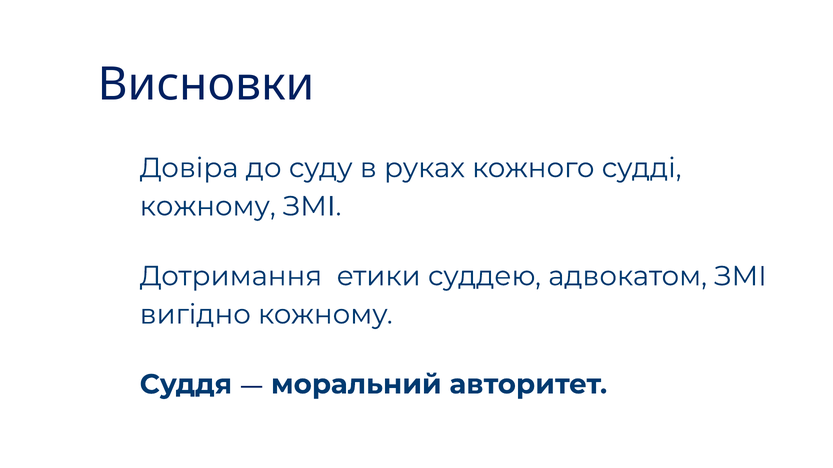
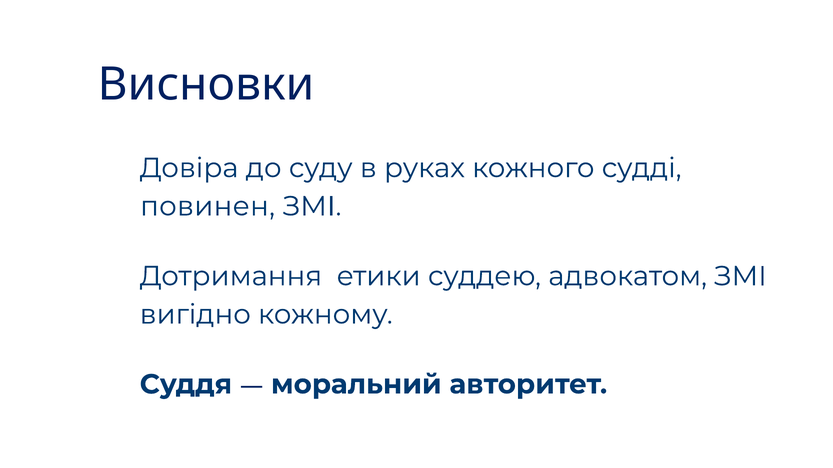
кожному at (208, 206): кожному -> повинен
